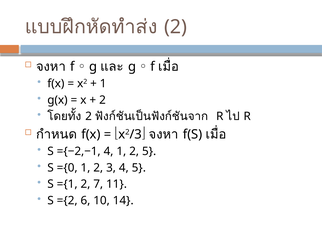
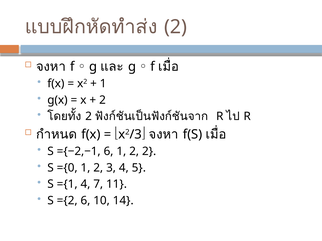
={−2,−1 4: 4 -> 6
2 5: 5 -> 2
={1 2: 2 -> 4
